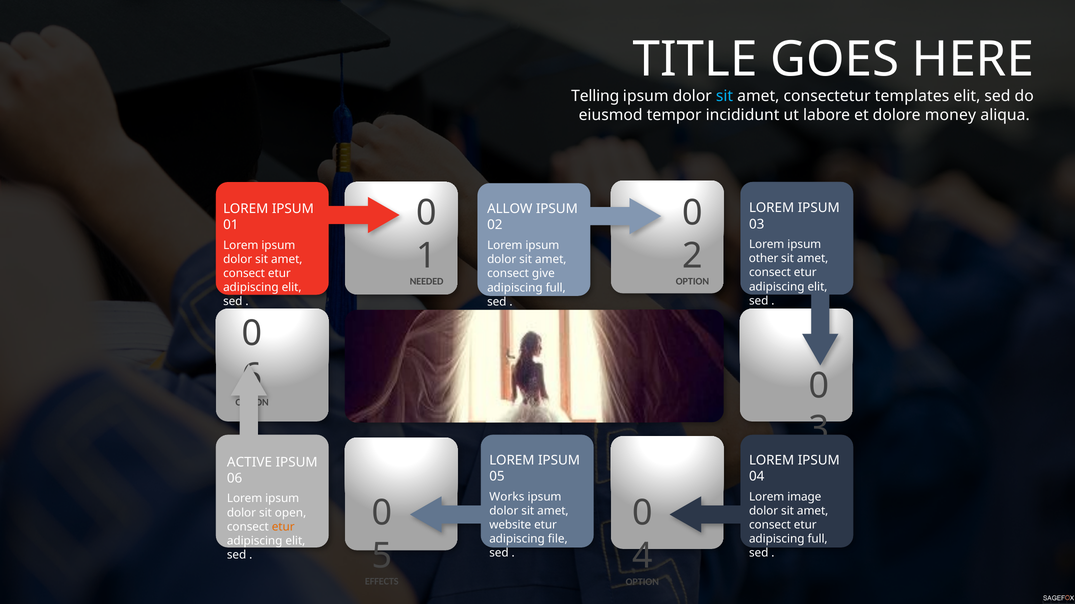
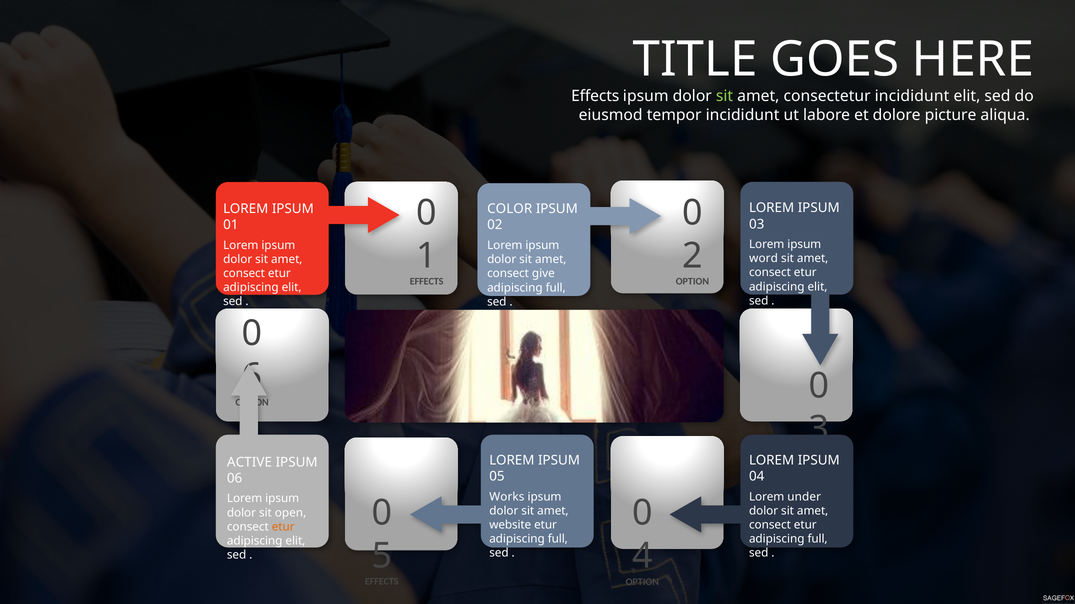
Telling at (595, 96): Telling -> Effects
sit at (724, 96) colour: light blue -> light green
consectetur templates: templates -> incididunt
money: money -> picture
ALLOW: ALLOW -> COLOR
other: other -> word
NEEDED at (427, 282): NEEDED -> EFFECTS
image: image -> under
file at (558, 540): file -> full
